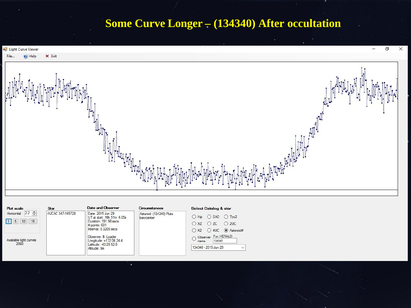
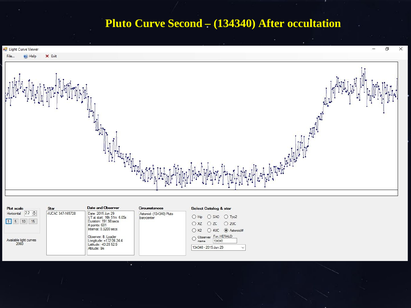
Some: Some -> Pluto
Longer: Longer -> Second
